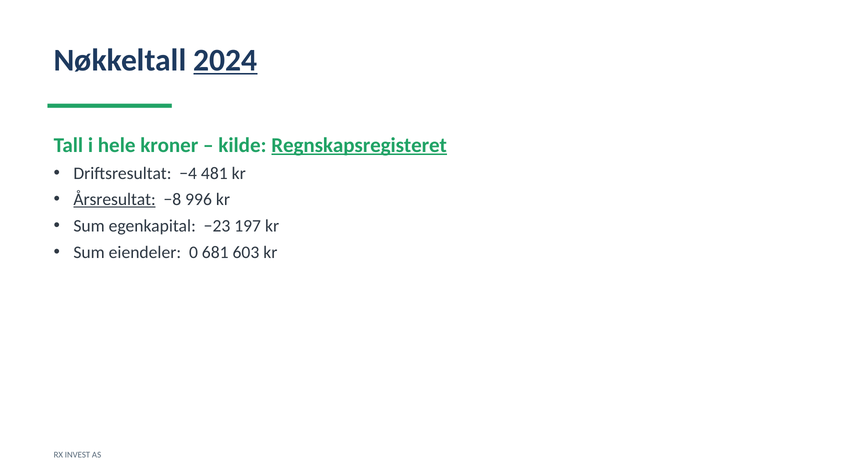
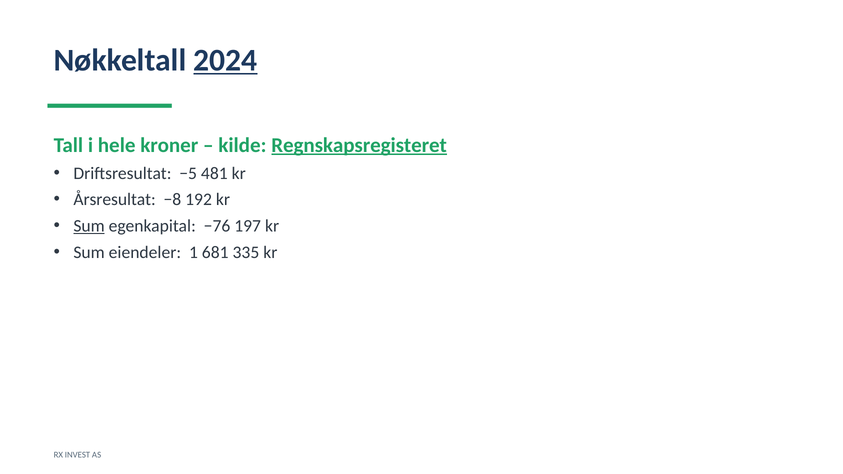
−4: −4 -> −5
Årsresultat underline: present -> none
996: 996 -> 192
Sum at (89, 226) underline: none -> present
−23: −23 -> −76
0: 0 -> 1
603: 603 -> 335
